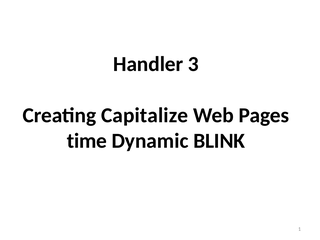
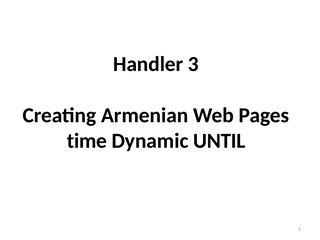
Capitalize: Capitalize -> Armenian
BLINK: BLINK -> UNTIL
